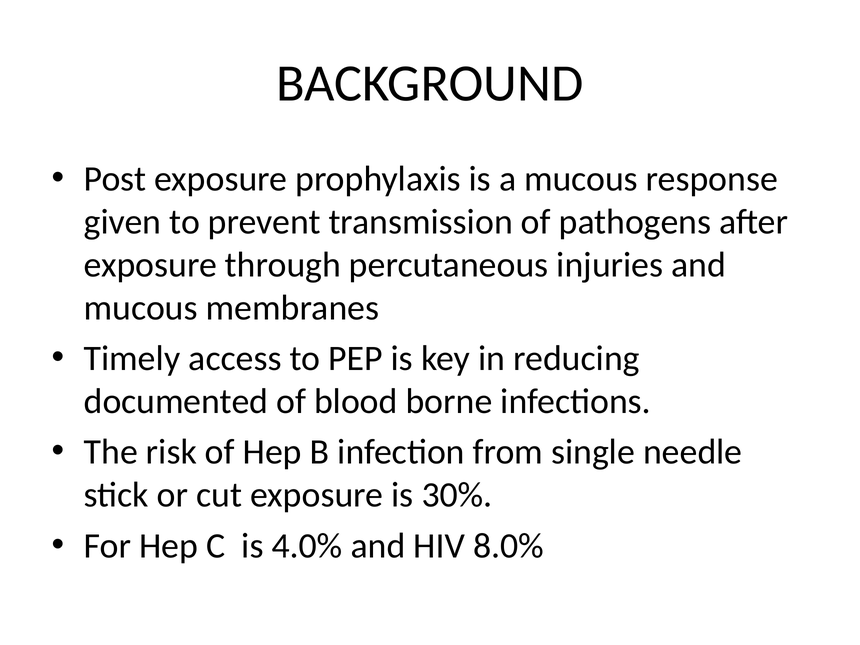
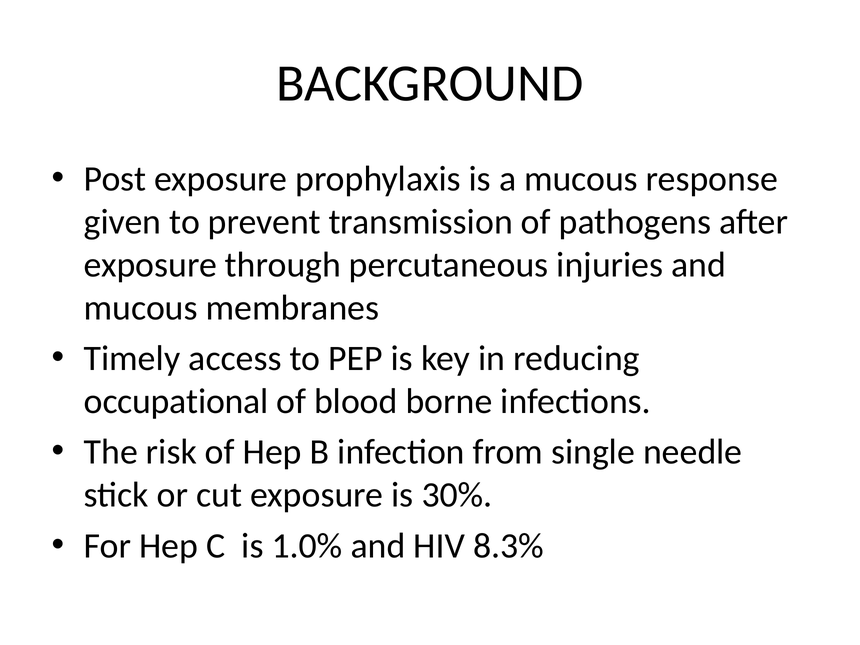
documented: documented -> occupational
4.0%: 4.0% -> 1.0%
8.0%: 8.0% -> 8.3%
